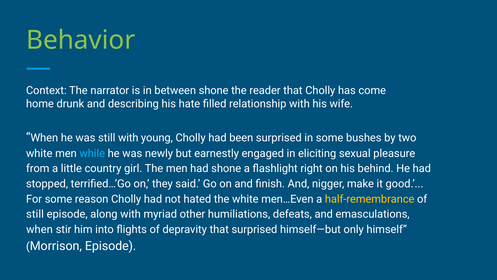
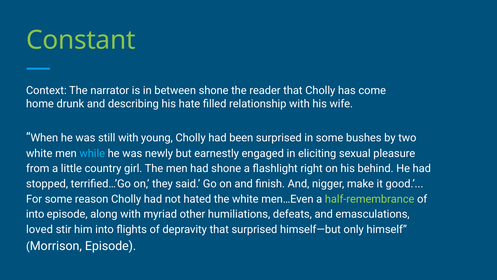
Behavior: Behavior -> Constant
half-remembrance colour: yellow -> light green
still at (35, 214): still -> into
when at (39, 229): when -> loved
